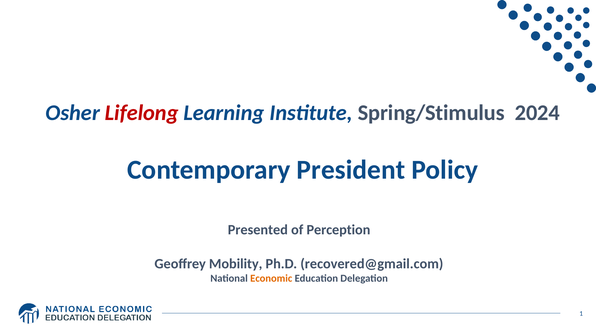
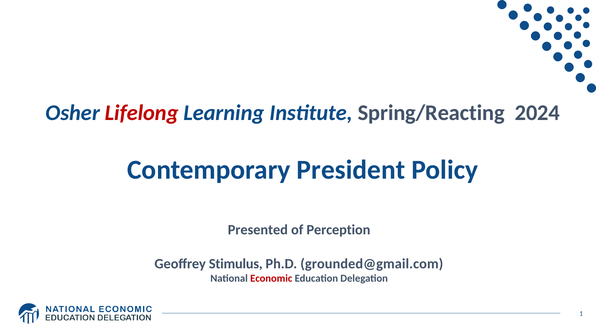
Spring/Stimulus: Spring/Stimulus -> Spring/Reacting
Mobility: Mobility -> Stimulus
recovered@gmail.com: recovered@gmail.com -> grounded@gmail.com
Economic colour: orange -> red
